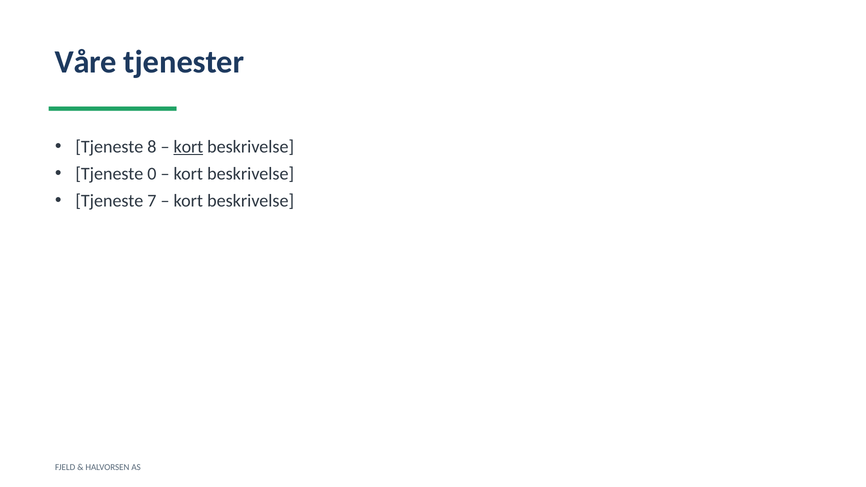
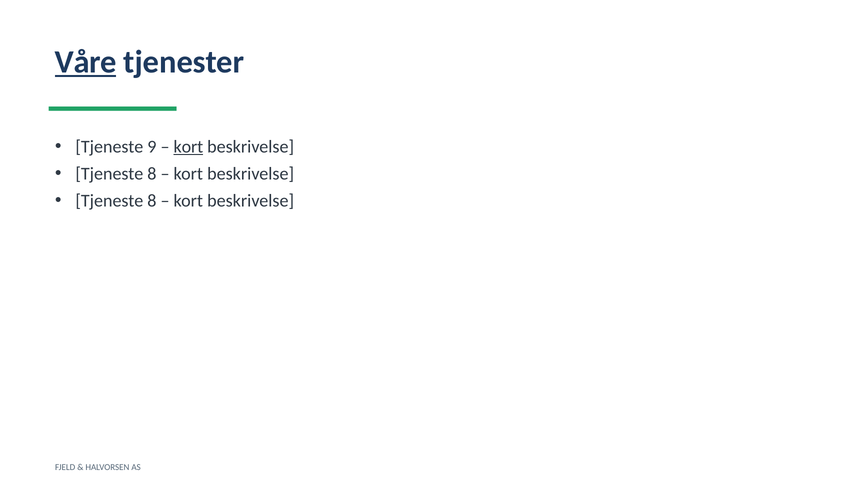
Våre underline: none -> present
8: 8 -> 9
0 at (152, 174): 0 -> 8
7 at (152, 201): 7 -> 8
